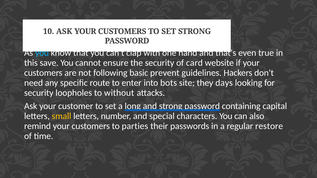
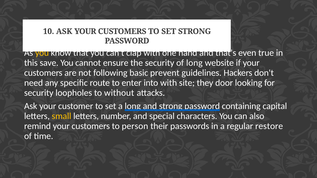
you at (42, 53) colour: light blue -> yellow
of card: card -> long
into bots: bots -> with
days: days -> door
parties: parties -> person
